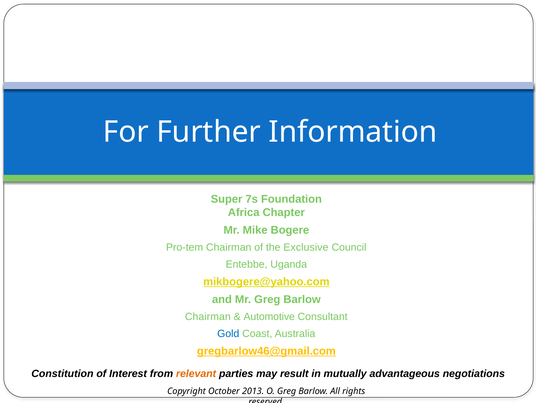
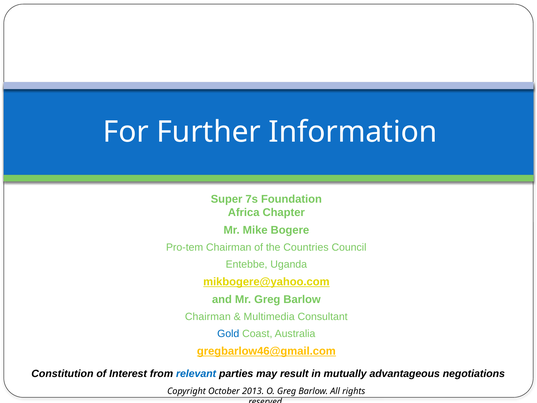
Exclusive: Exclusive -> Countries
Automotive: Automotive -> Multimedia
relevant colour: orange -> blue
